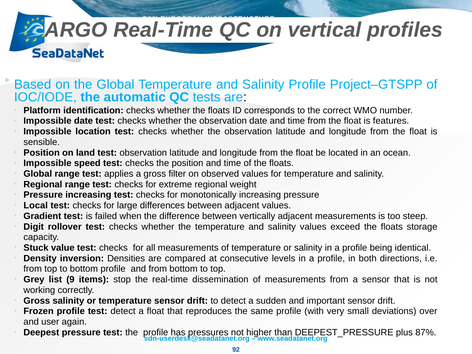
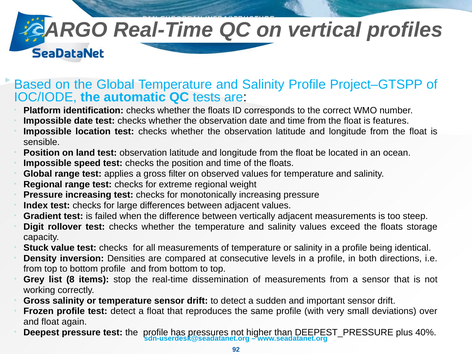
Local: Local -> Index
9: 9 -> 8
and user: user -> float
87%: 87% -> 40%
